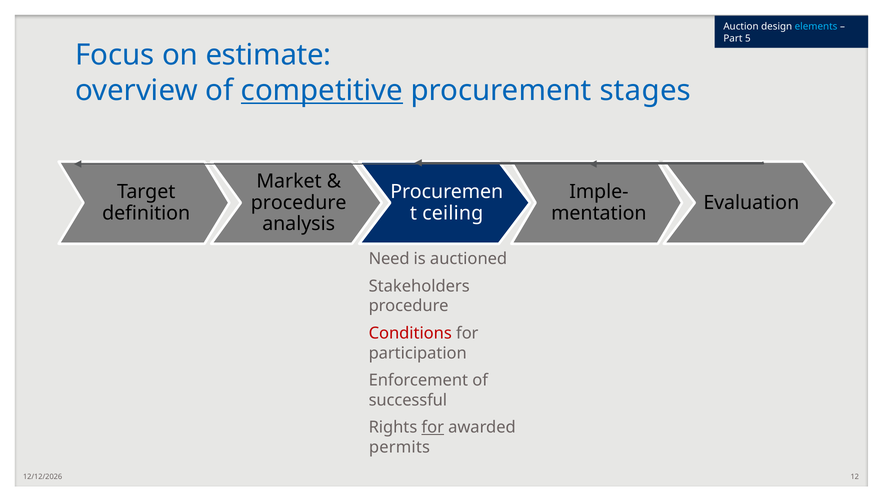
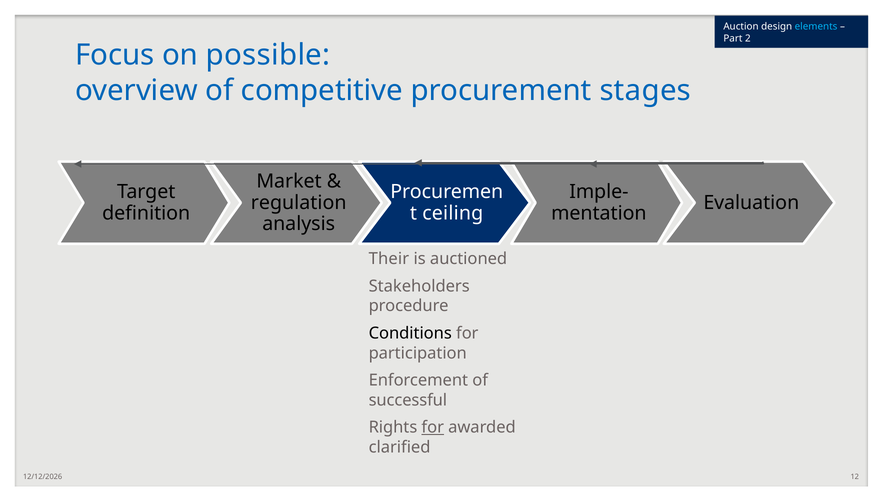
5: 5 -> 2
estimate: estimate -> possible
competitive underline: present -> none
procedure at (299, 202): procedure -> regulation
Need: Need -> Their
Conditions colour: red -> black
permits: permits -> clarified
